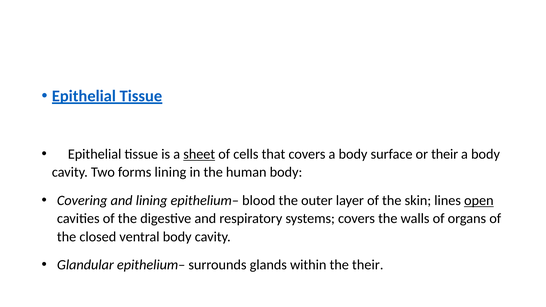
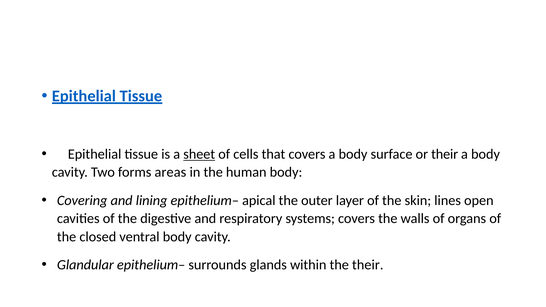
forms lining: lining -> areas
blood: blood -> apical
open underline: present -> none
